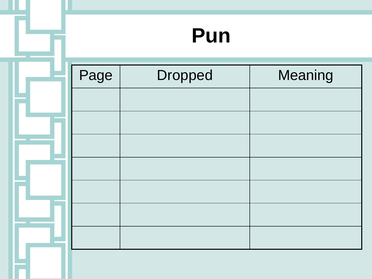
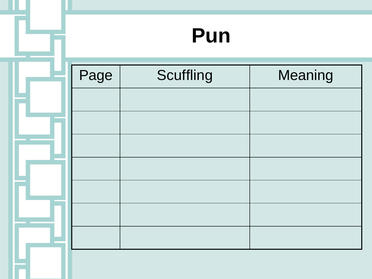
Dropped: Dropped -> Scuffling
